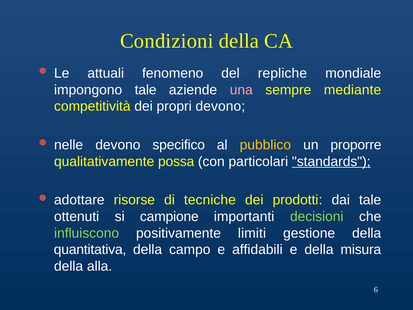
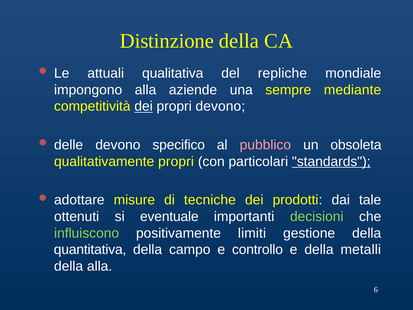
Condizioni: Condizioni -> Distinzione
fenomeno: fenomeno -> qualitativa
impongono tale: tale -> alla
una colour: pink -> white
dei at (144, 106) underline: none -> present
nelle: nelle -> delle
pubblico colour: yellow -> pink
proporre: proporre -> obsoleta
qualitativamente possa: possa -> propri
risorse: risorse -> misure
campione: campione -> eventuale
affidabili: affidabili -> controllo
misura: misura -> metalli
